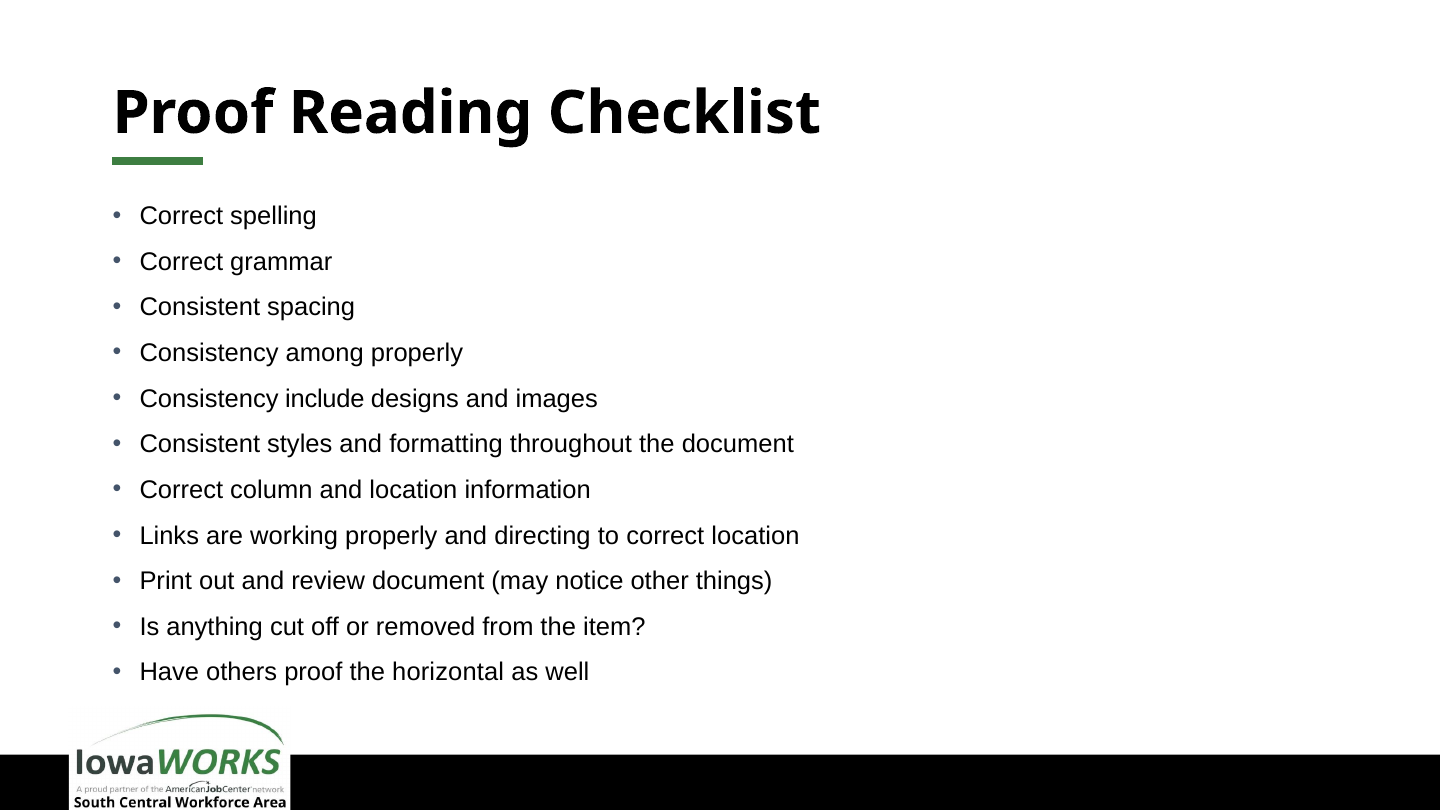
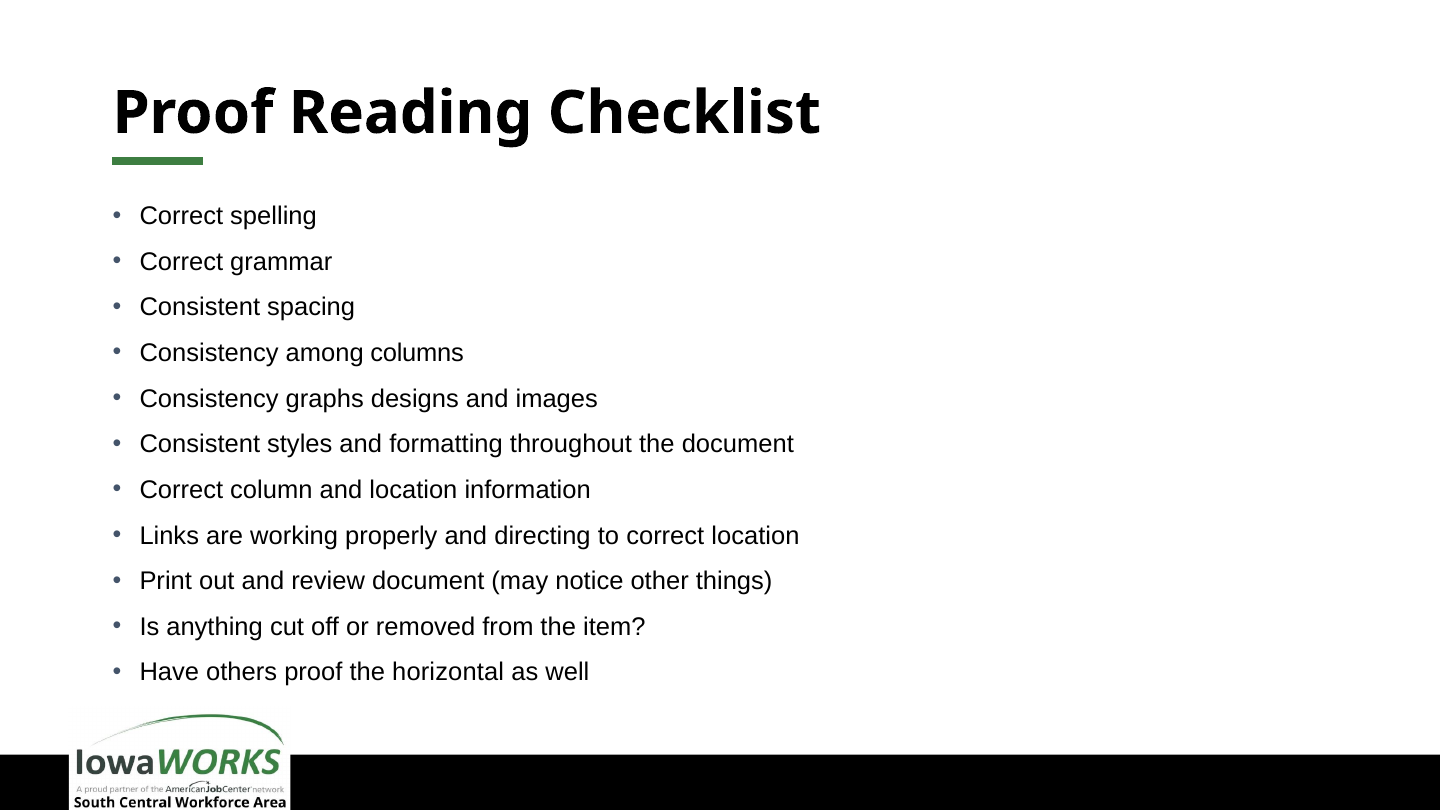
among properly: properly -> columns
include: include -> graphs
